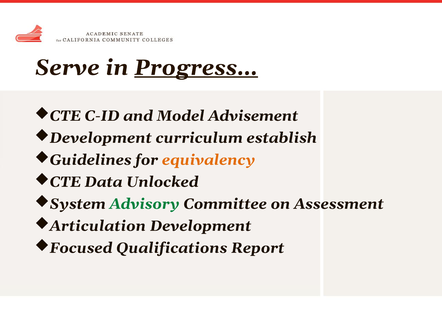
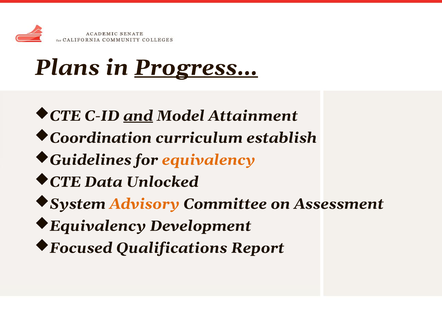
Serve: Serve -> Plans
and underline: none -> present
Advisement: Advisement -> Attainment
Development at (101, 138): Development -> Coordination
Advisory colour: green -> orange
Articulation at (98, 226): Articulation -> Equivalency
